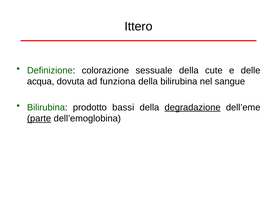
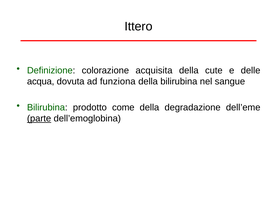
sessuale: sessuale -> acquisita
bassi: bassi -> come
degradazione underline: present -> none
